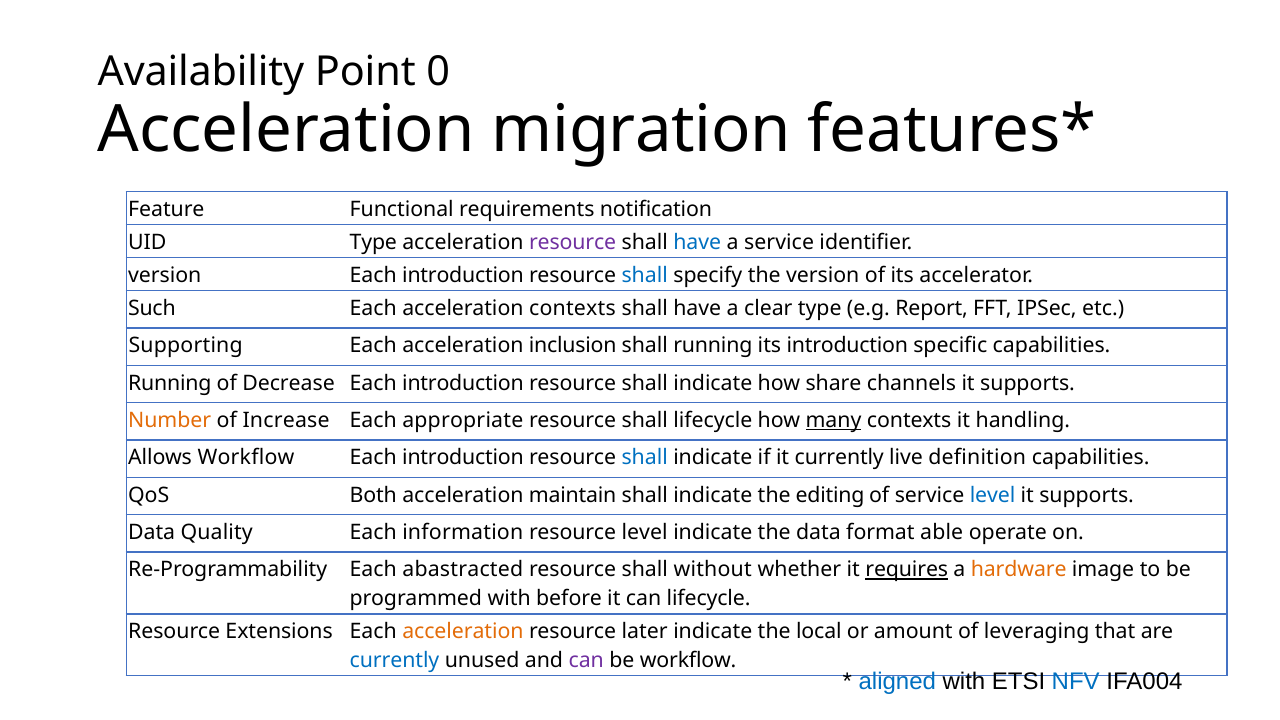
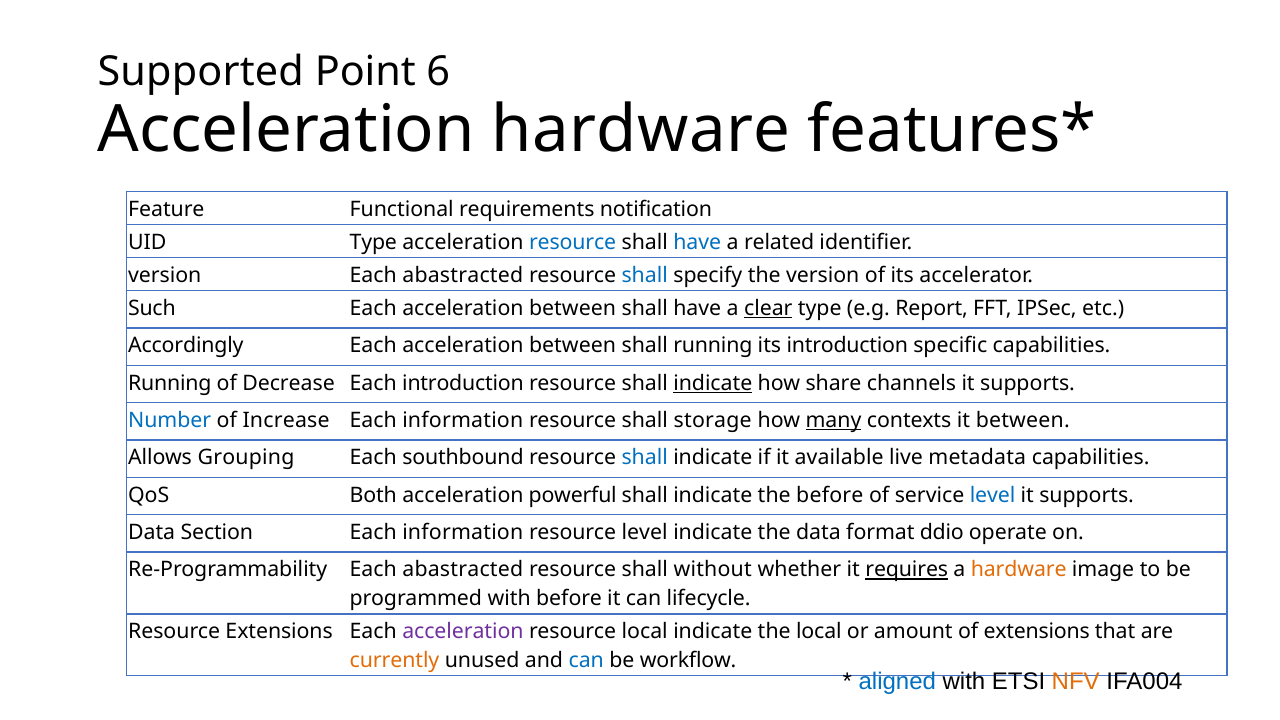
Availability: Availability -> Supported
0: 0 -> 6
Acceleration migration: migration -> hardware
resource at (573, 242) colour: purple -> blue
a service: service -> related
version Each introduction: introduction -> abastracted
contexts at (572, 308): contexts -> between
clear underline: none -> present
Supporting: Supporting -> Accordingly
inclusion at (573, 346): inclusion -> between
indicate at (713, 383) underline: none -> present
Number colour: orange -> blue
appropriate at (463, 420): appropriate -> information
shall lifecycle: lifecycle -> storage
it handling: handling -> between
Allows Workflow: Workflow -> Grouping
introduction at (463, 458): introduction -> southbound
it currently: currently -> available
definition: definition -> metadata
maintain: maintain -> powerful
the editing: editing -> before
Quality: Quality -> Section
able: able -> ddio
acceleration at (463, 632) colour: orange -> purple
resource later: later -> local
of leveraging: leveraging -> extensions
currently at (395, 661) colour: blue -> orange
can at (586, 661) colour: purple -> blue
NFV colour: blue -> orange
